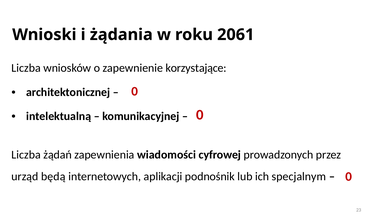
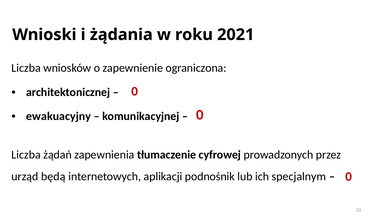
2061: 2061 -> 2021
korzystające: korzystające -> ograniczona
intelektualną: intelektualną -> ewakuacyjny
wiadomości: wiadomości -> tłumaczenie
